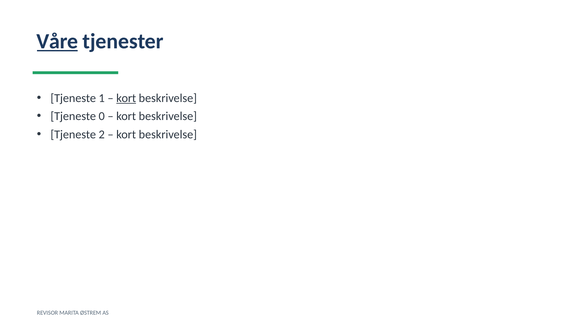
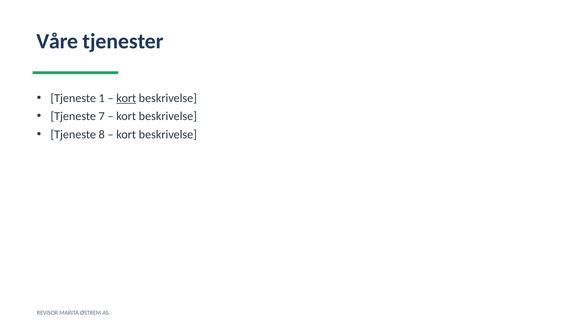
Våre underline: present -> none
0: 0 -> 7
2: 2 -> 8
